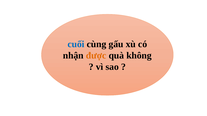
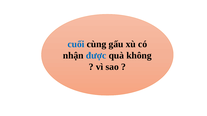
được colour: orange -> blue
